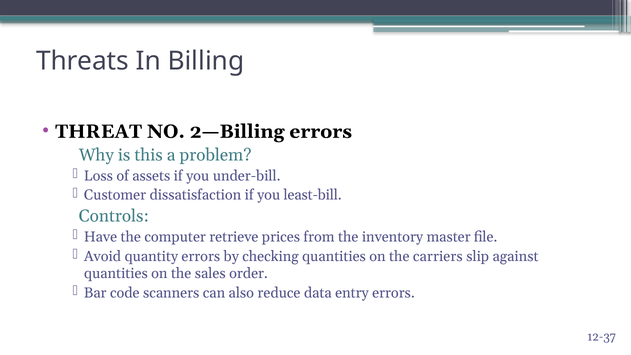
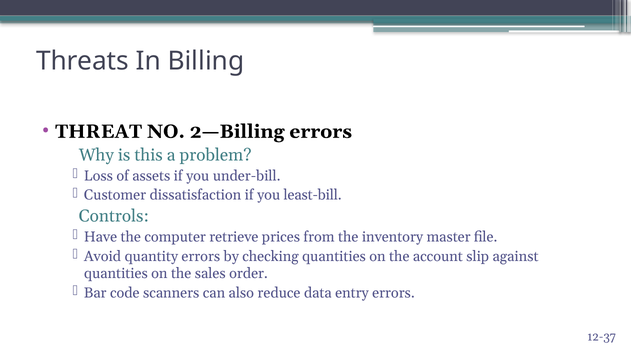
carriers: carriers -> account
